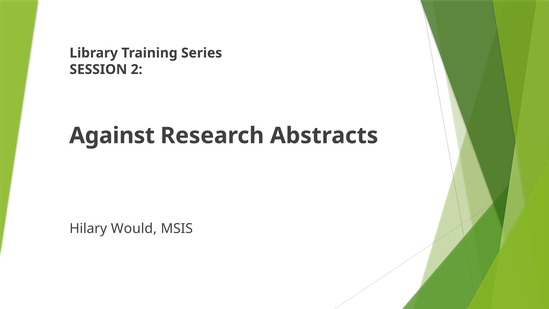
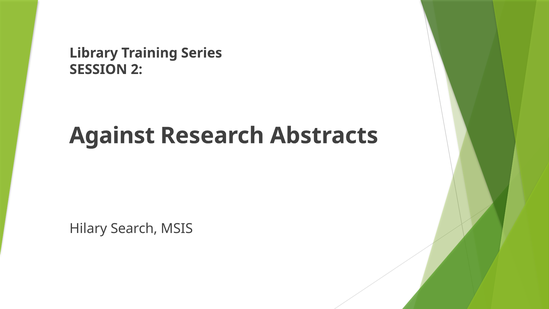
Would: Would -> Search
